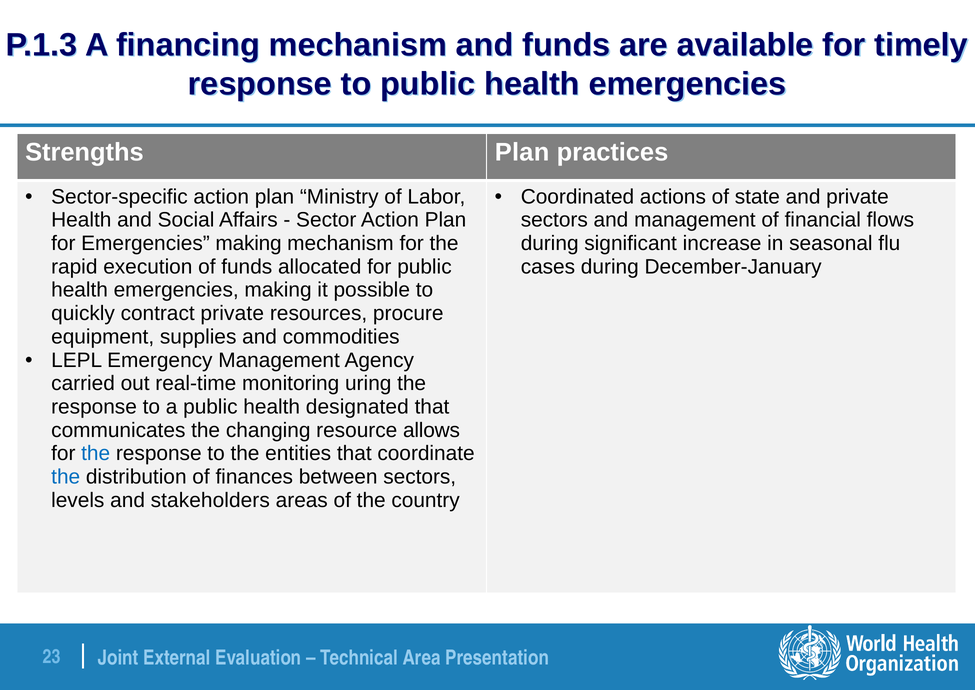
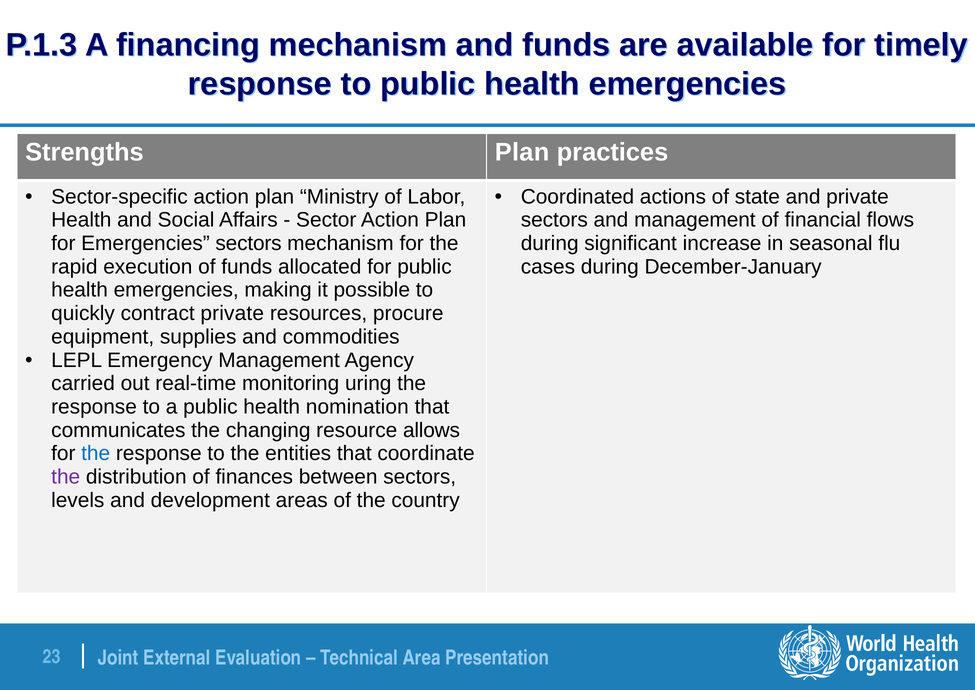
for Emergencies making: making -> sectors
designated: designated -> nomination
the at (66, 477) colour: blue -> purple
stakeholders: stakeholders -> development
